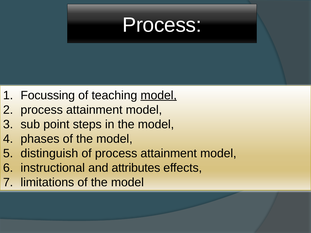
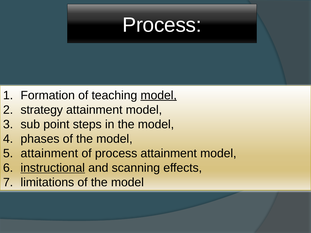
Focussing: Focussing -> Formation
process at (42, 110): process -> strategy
distinguish at (49, 153): distinguish -> attainment
instructional underline: none -> present
attributes: attributes -> scanning
